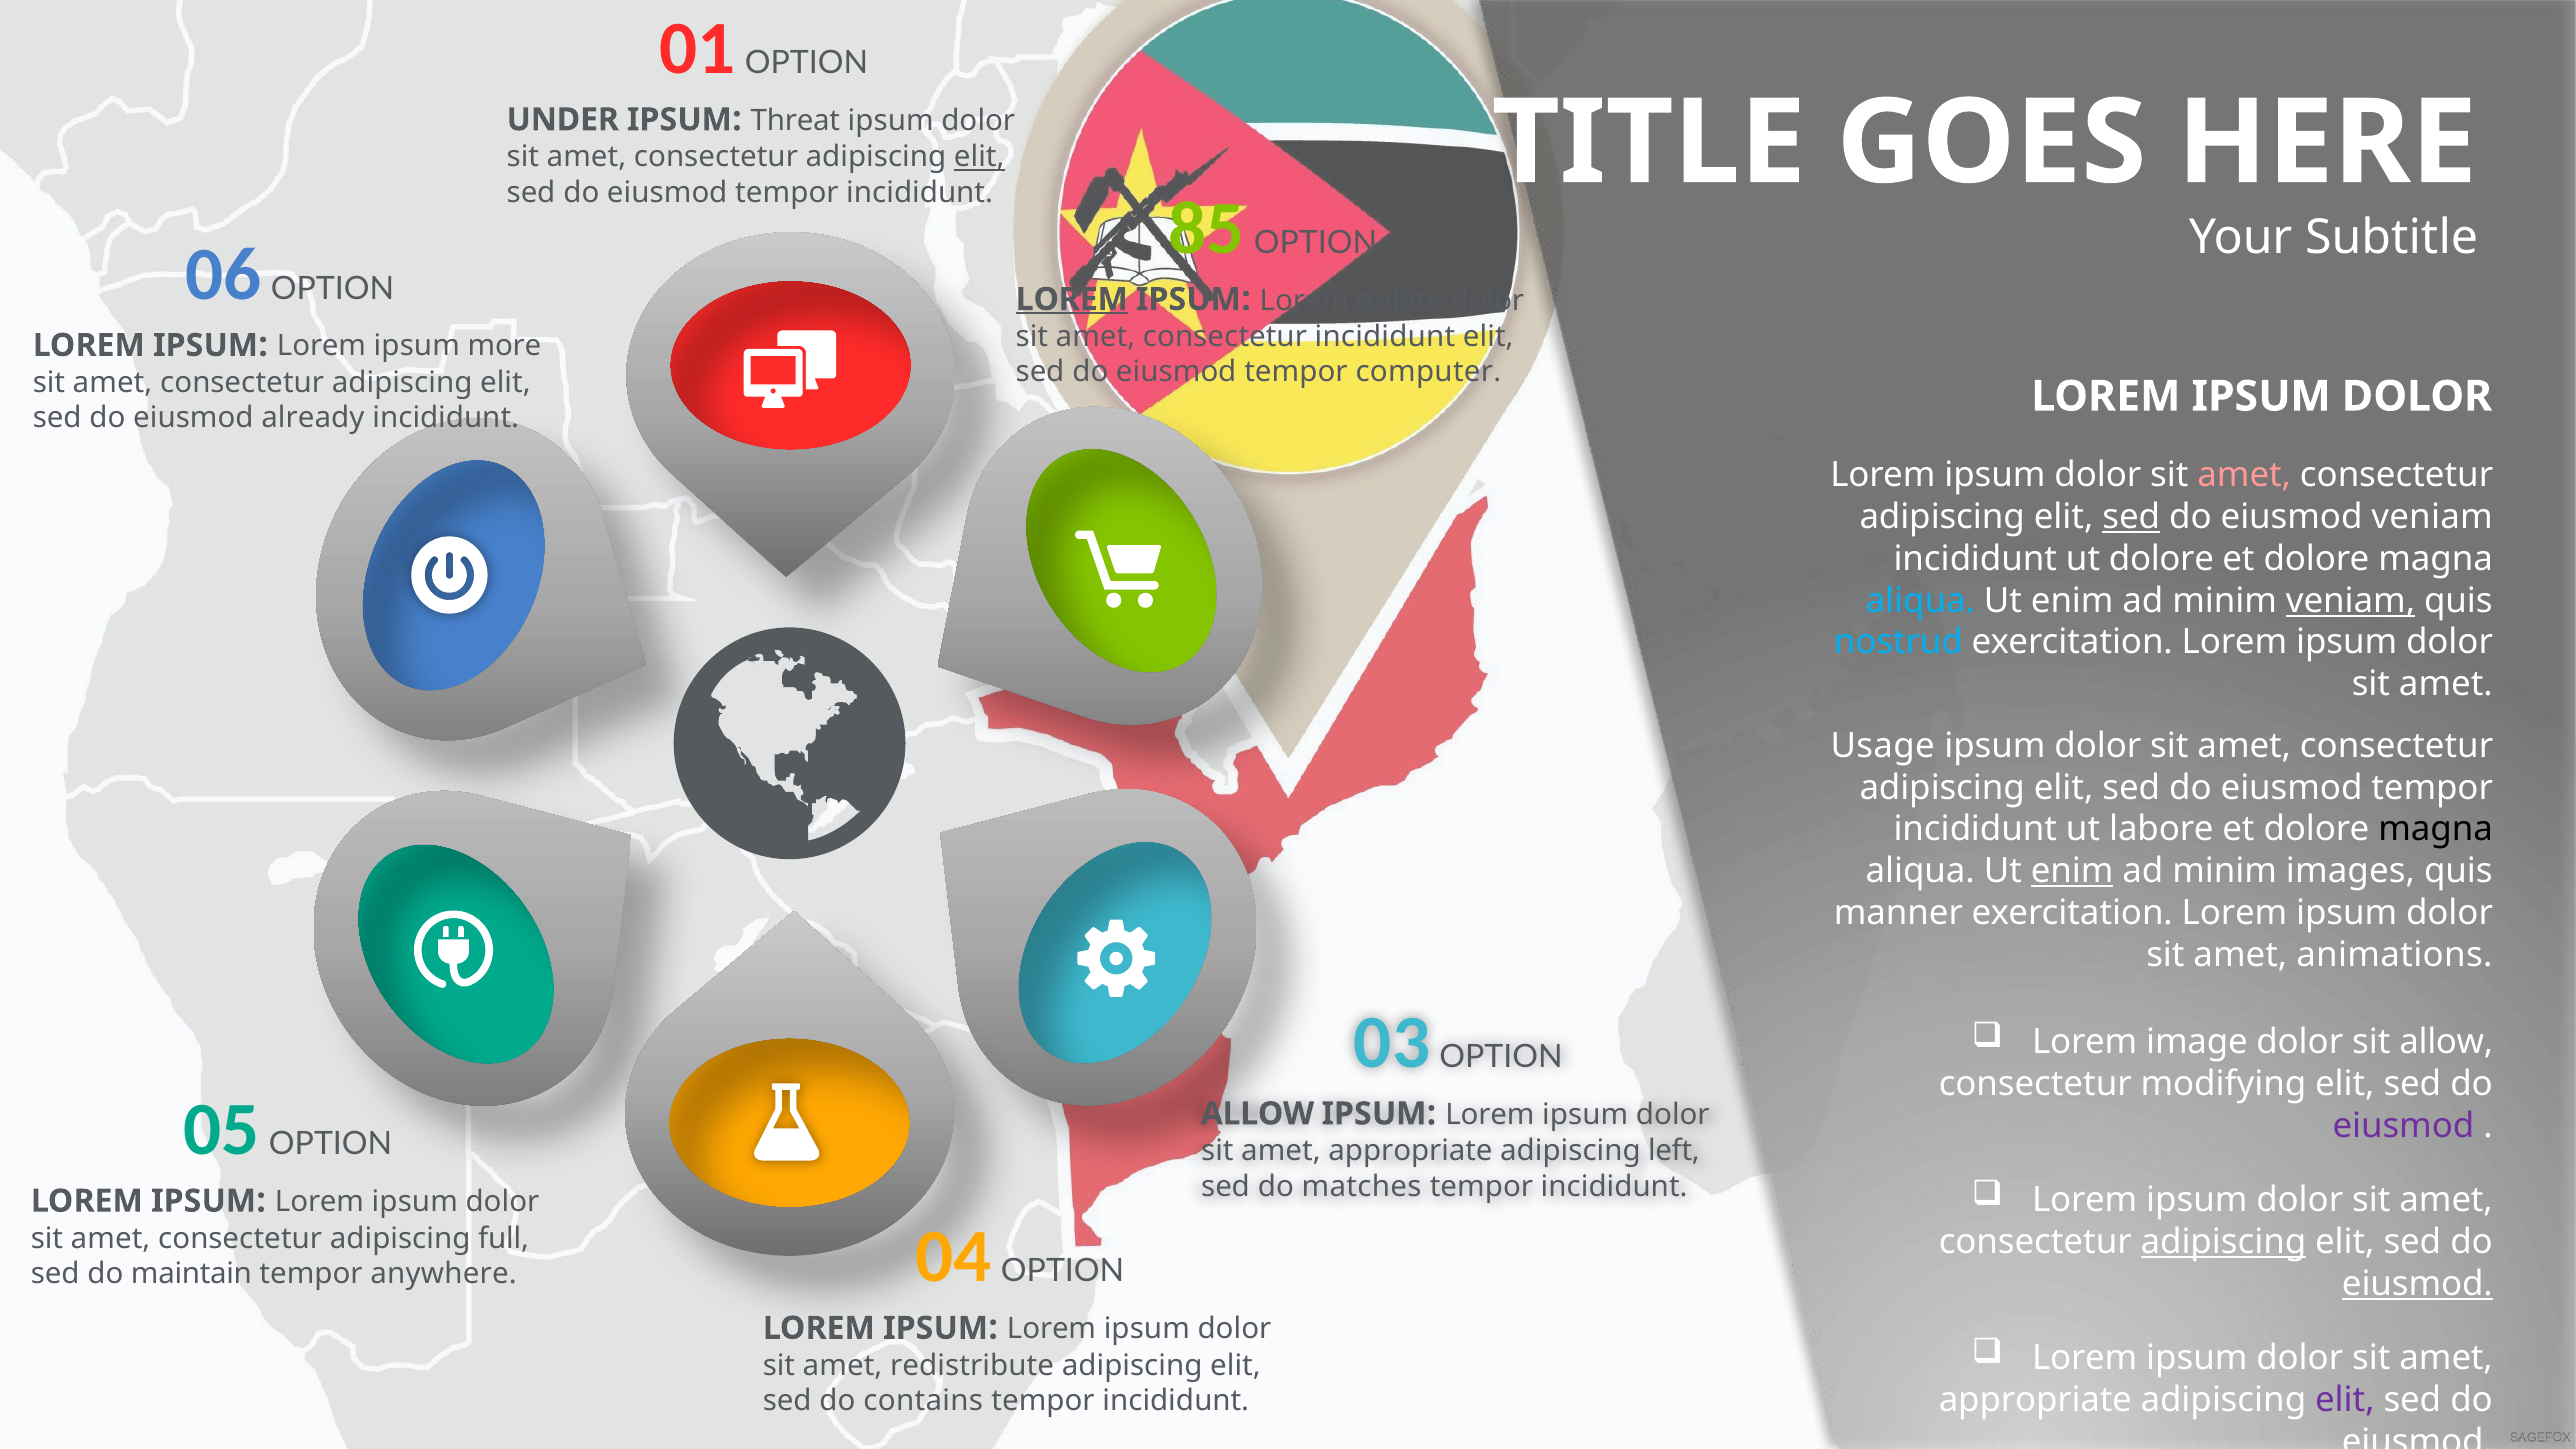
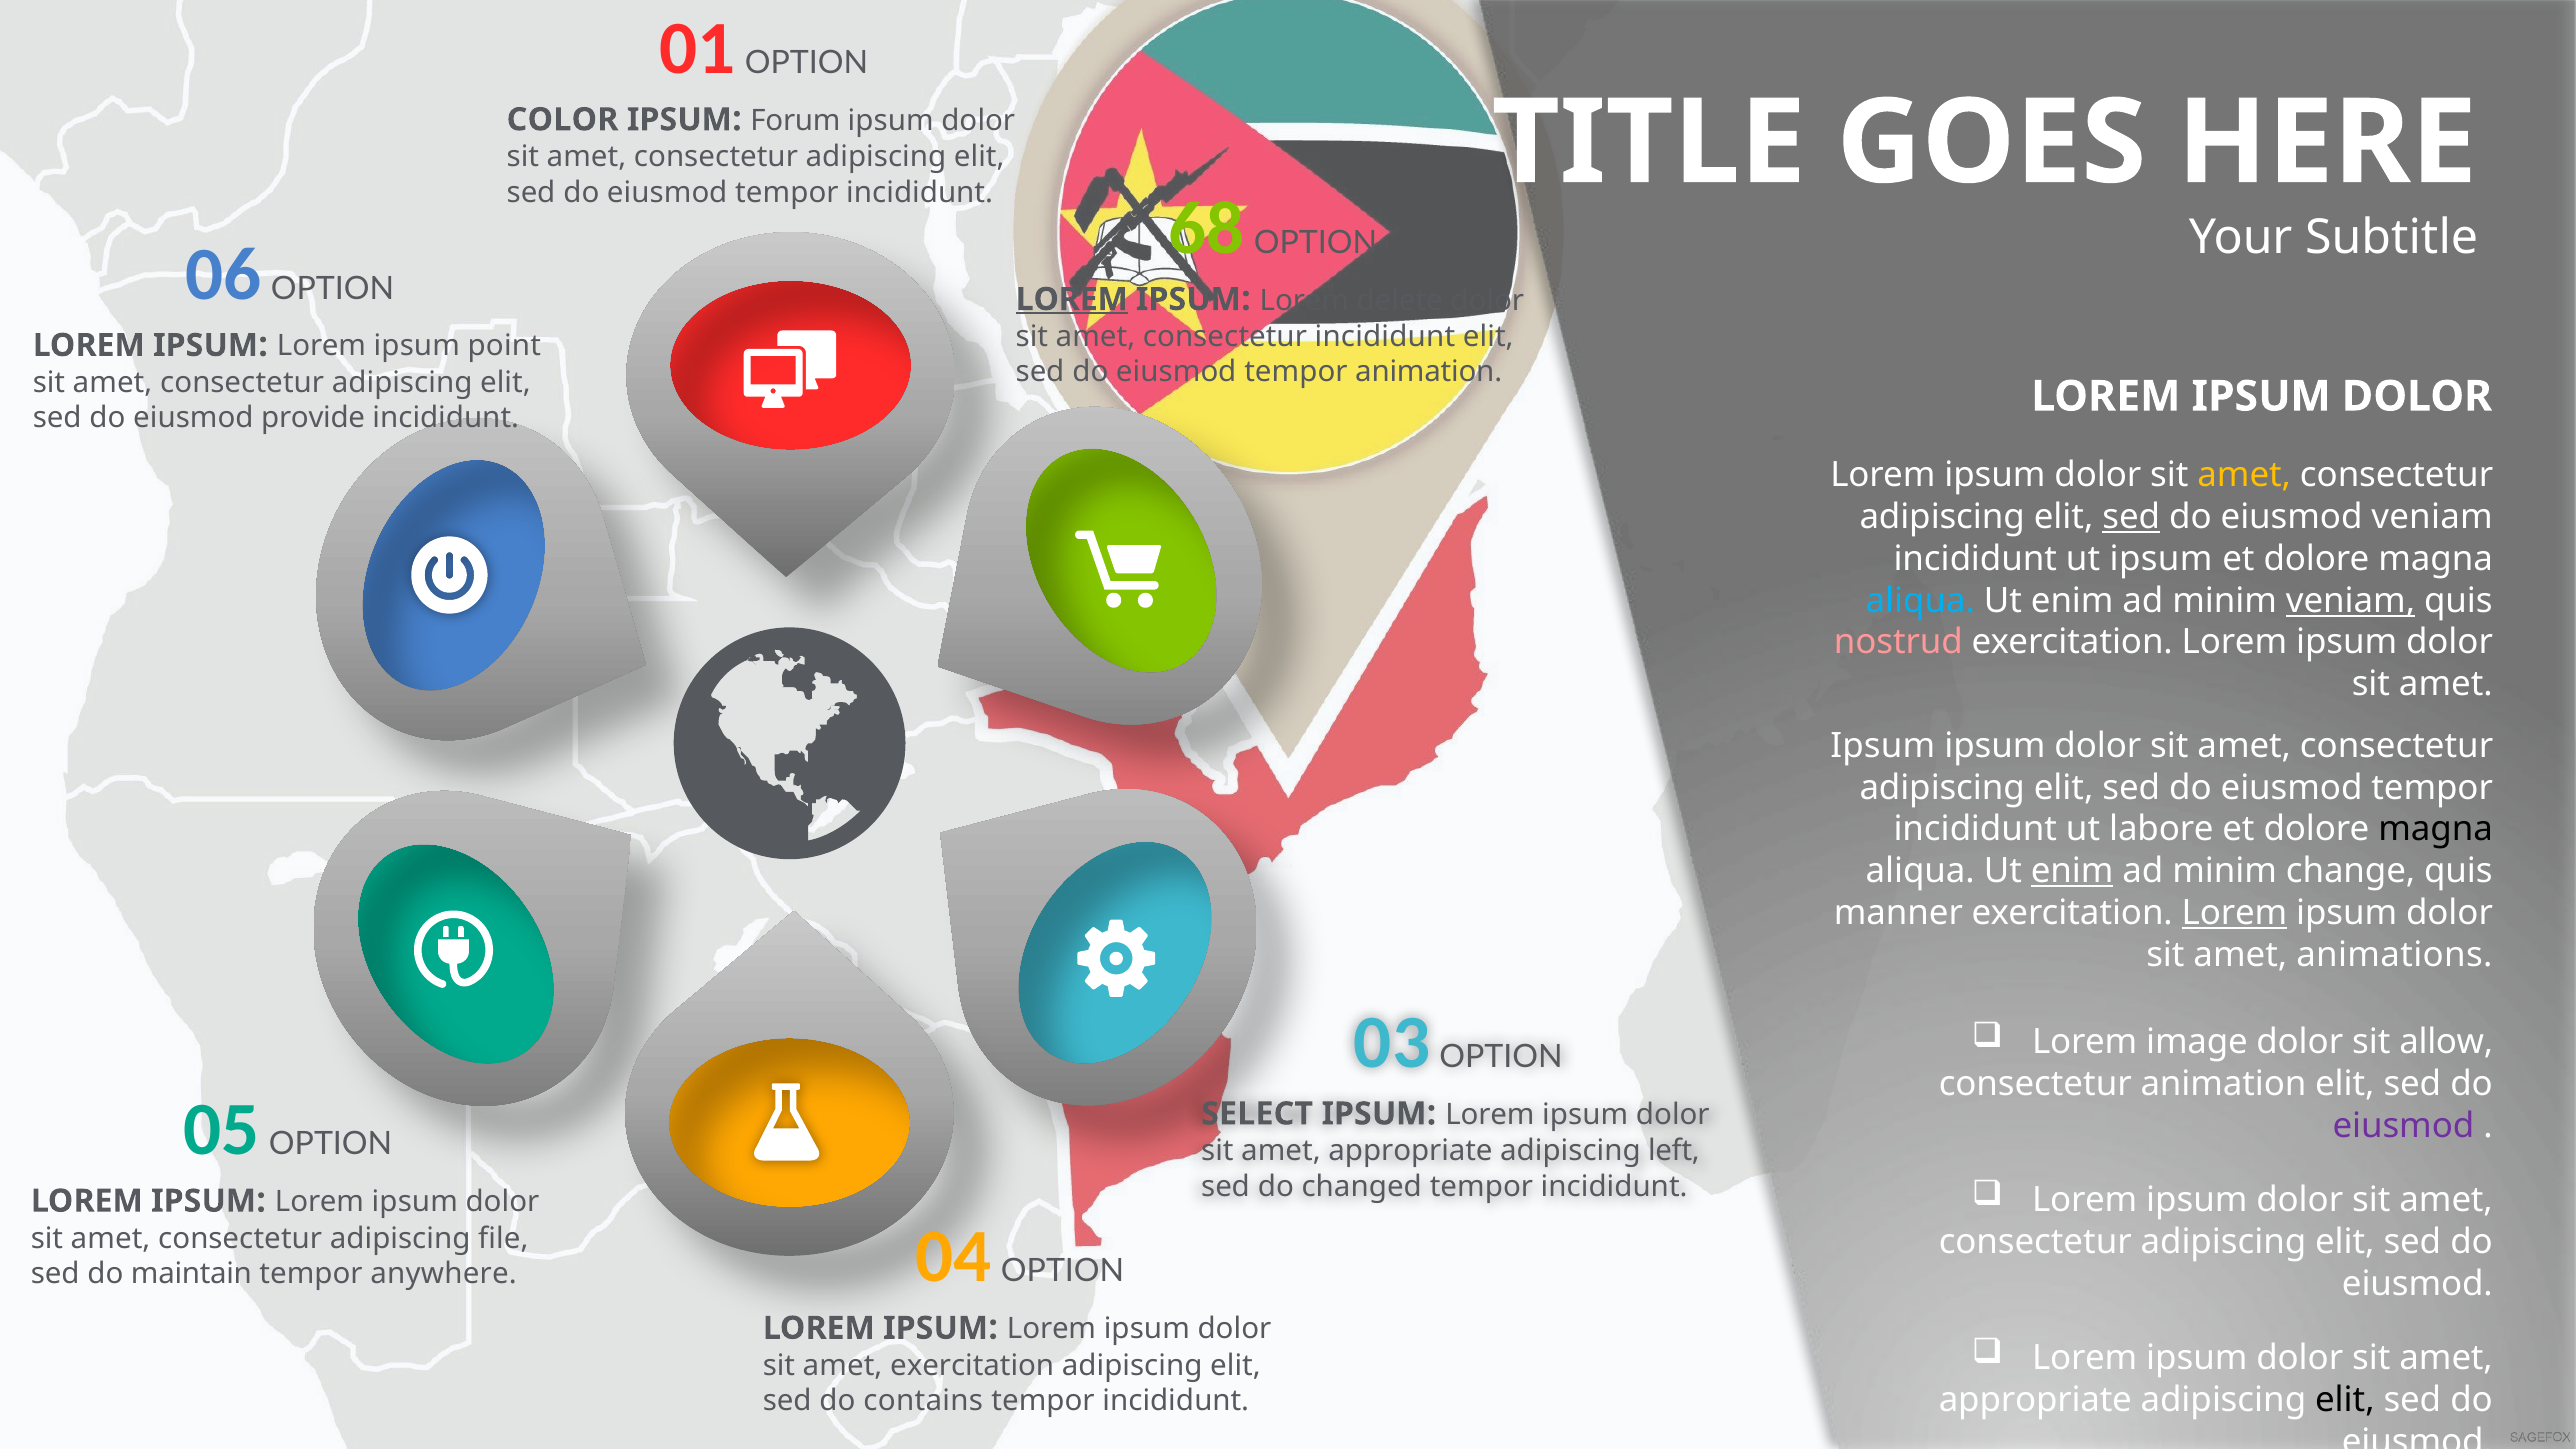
UNDER: UNDER -> COLOR
Threat: Threat -> Forum
elit at (979, 157) underline: present -> none
85: 85 -> 68
more: more -> point
tempor computer: computer -> animation
already: already -> provide
amet at (2244, 475) colour: pink -> yellow
ut dolore: dolore -> ipsum
nostrud colour: light blue -> pink
Usage at (1883, 746): Usage -> Ipsum
images: images -> change
Lorem at (2234, 913) underline: none -> present
consectetur modifying: modifying -> animation
ALLOW at (1257, 1114): ALLOW -> SELECT
matches: matches -> changed
full: full -> file
adipiscing at (2223, 1242) underline: present -> none
eiusmod at (2417, 1284) underline: present -> none
amet redistribute: redistribute -> exercitation
elit at (2345, 1400) colour: purple -> black
